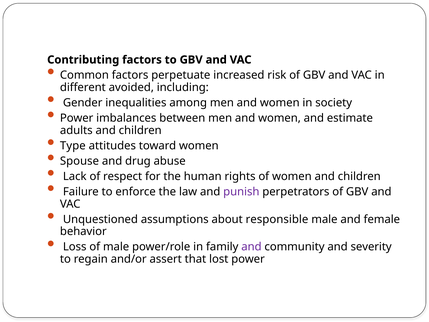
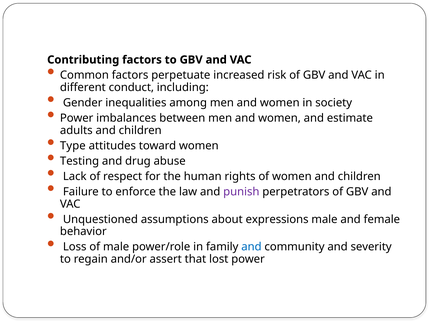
avoided: avoided -> conduct
Spouse: Spouse -> Testing
responsible: responsible -> expressions
and at (251, 247) colour: purple -> blue
